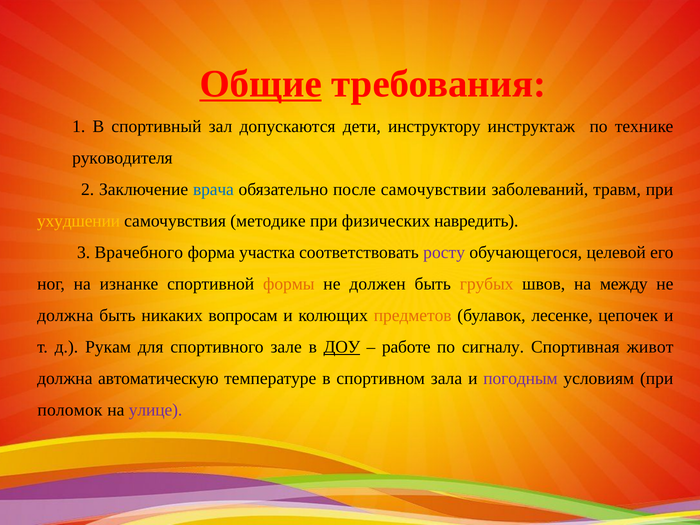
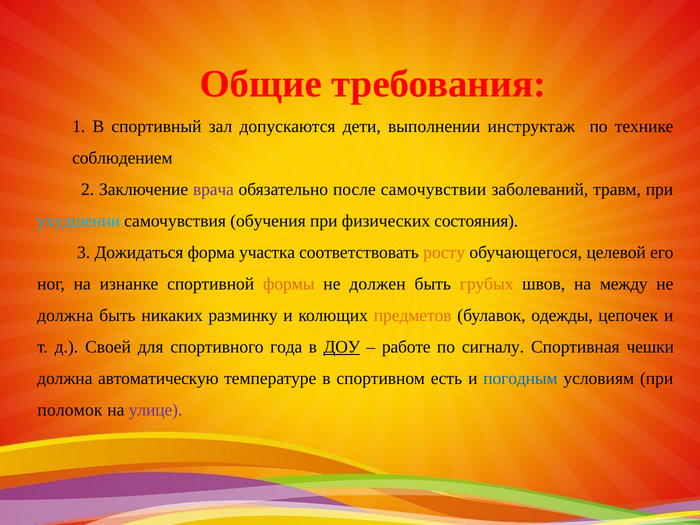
Общие underline: present -> none
инструктору: инструктору -> выполнении
руководителя: руководителя -> соблюдением
врача colour: blue -> purple
ухудшении colour: yellow -> light blue
методике: методике -> обучения
навредить: навредить -> состояния
Врачебного: Врачебного -> Дожидаться
росту colour: purple -> orange
вопросам: вопросам -> разминку
лесенке: лесенке -> одежды
Рукам: Рукам -> Своей
зале: зале -> года
живот: живот -> чешки
зала: зала -> есть
погодным colour: purple -> blue
